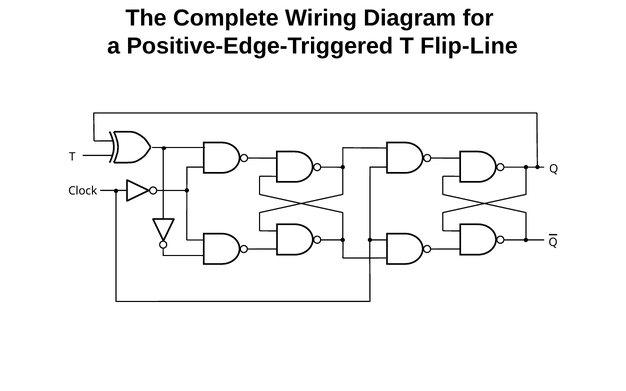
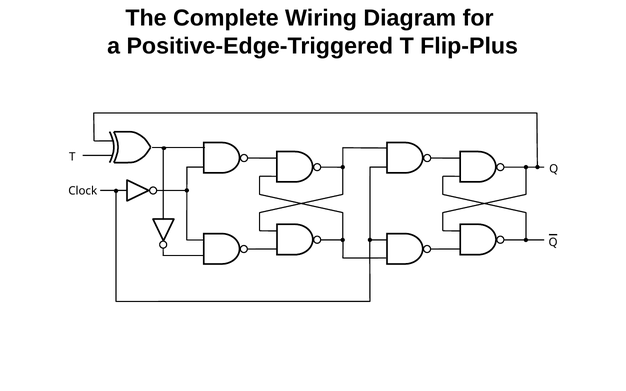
Flip-Line: Flip-Line -> Flip-Plus
